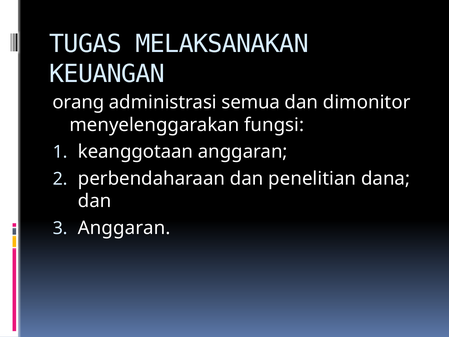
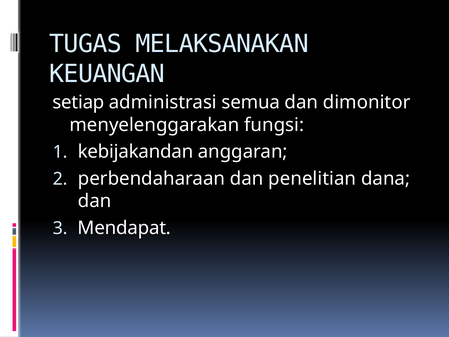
orang: orang -> setiap
keanggotaan: keanggotaan -> kebijakandan
Anggaran at (124, 228): Anggaran -> Mendapat
